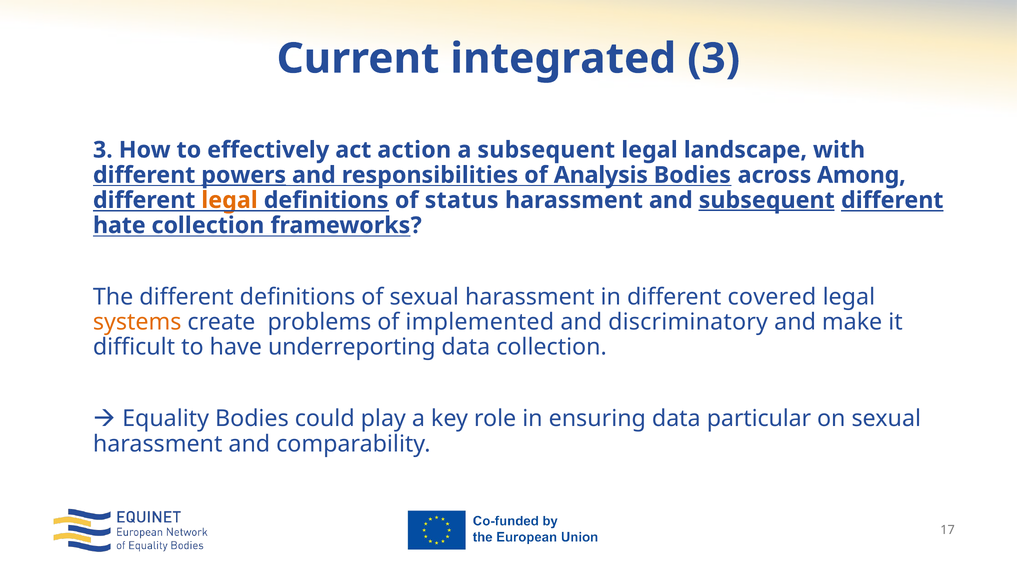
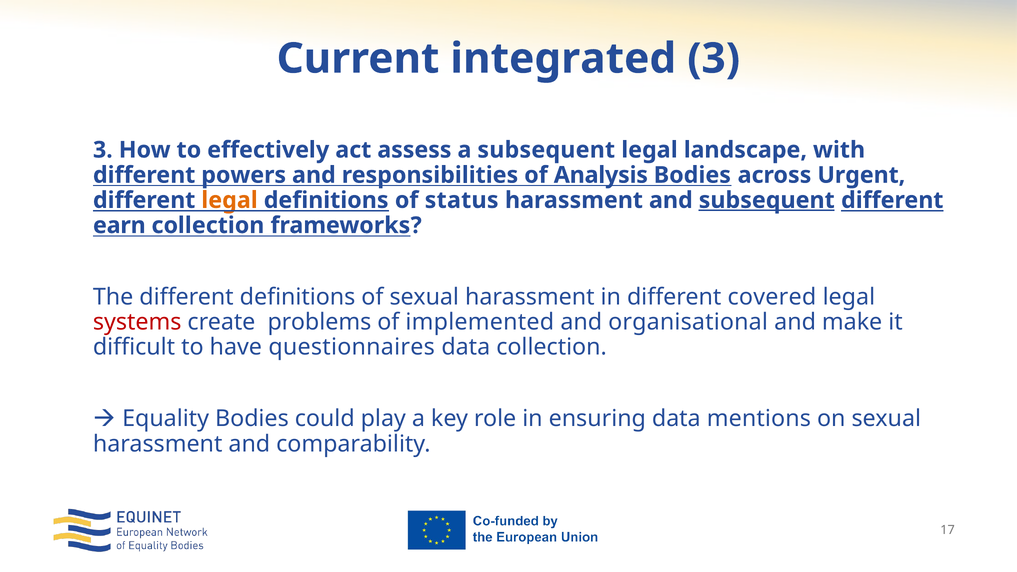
action: action -> assess
powers underline: present -> none
Among: Among -> Urgent
hate: hate -> earn
systems colour: orange -> red
discriminatory: discriminatory -> organisational
underreporting: underreporting -> questionnaires
particular: particular -> mentions
